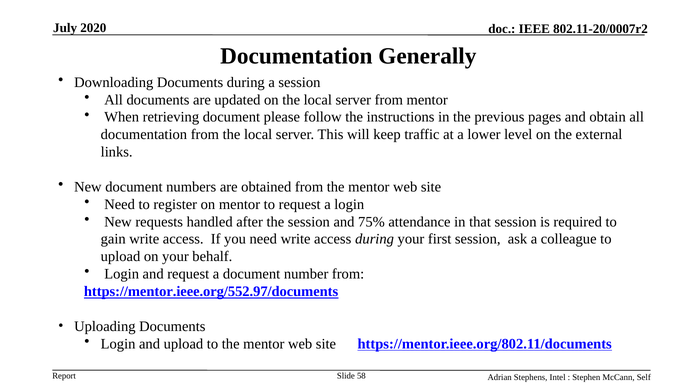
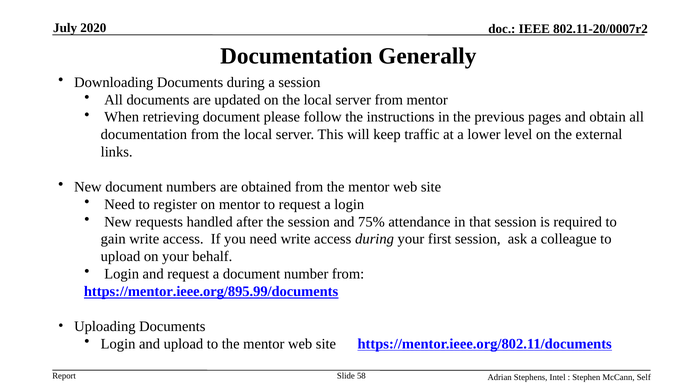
https://mentor.ieee.org/552.97/documents: https://mentor.ieee.org/552.97/documents -> https://mentor.ieee.org/895.99/documents
